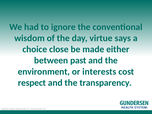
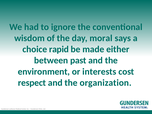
virtue: virtue -> moral
close: close -> rapid
transparency: transparency -> organization
